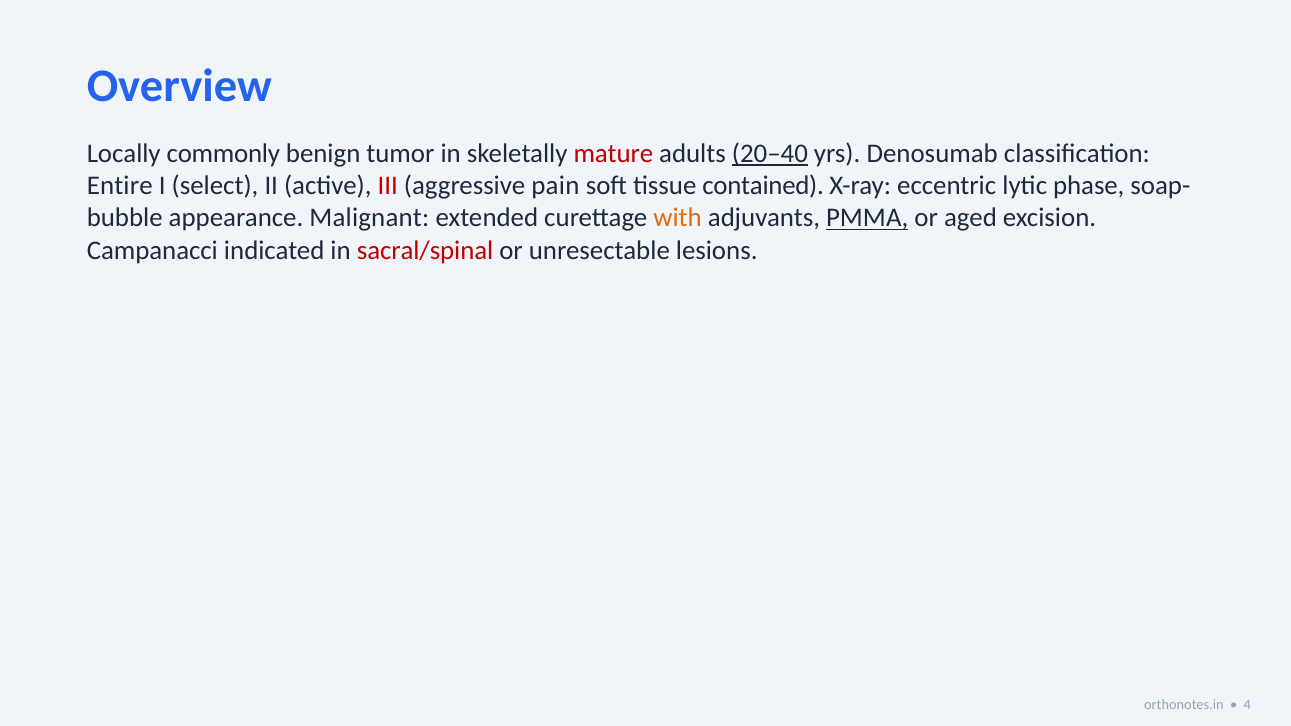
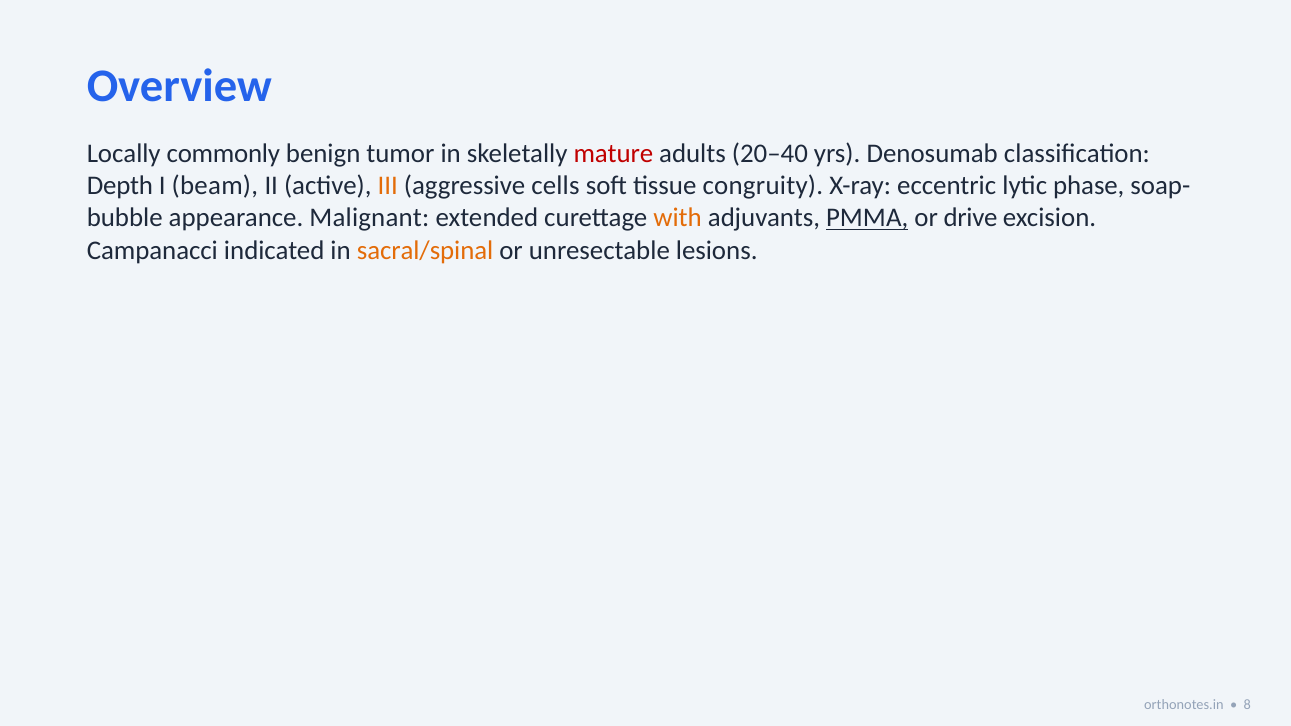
20–40 underline: present -> none
Entire: Entire -> Depth
select: select -> beam
III colour: red -> orange
pain: pain -> cells
contained: contained -> congruity
aged: aged -> drive
sacral/spinal colour: red -> orange
4: 4 -> 8
